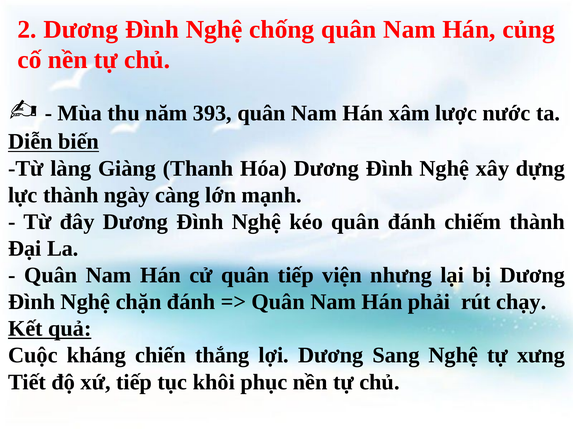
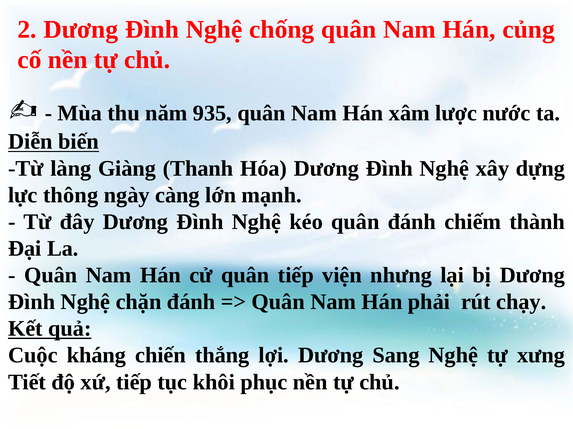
393: 393 -> 935
lực thành: thành -> thông
